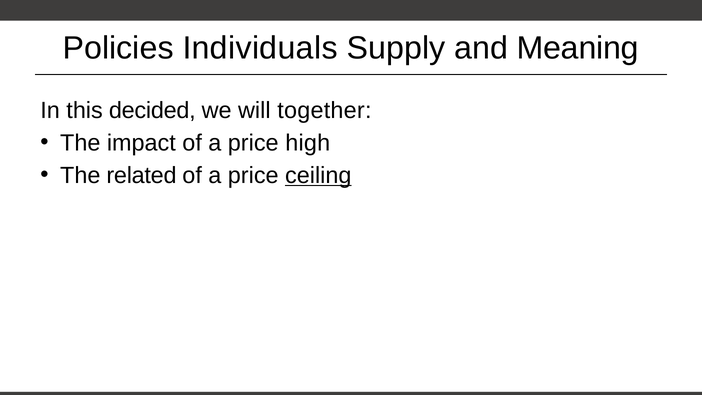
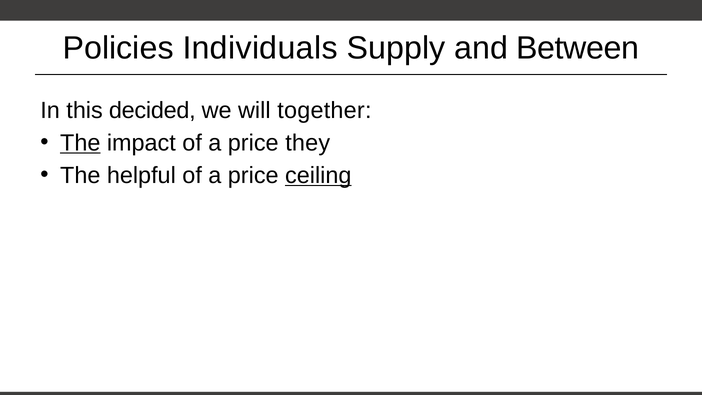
Meaning: Meaning -> Between
The at (80, 143) underline: none -> present
high: high -> they
related: related -> helpful
